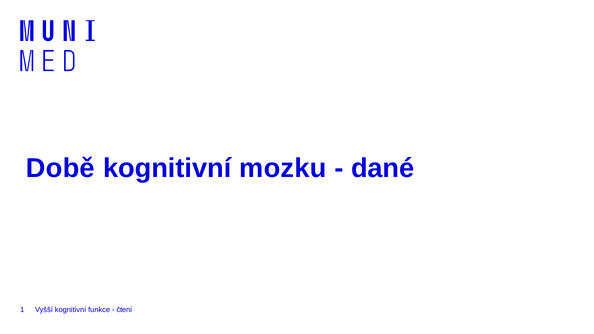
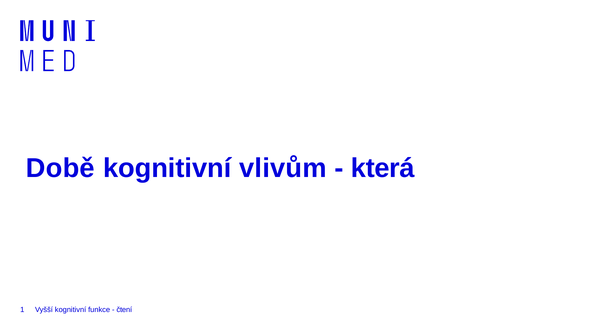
mozku: mozku -> vlivům
dané: dané -> která
